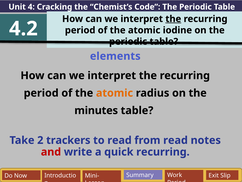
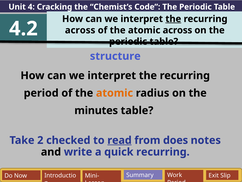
period at (80, 30): period -> across
atomic iodine: iodine -> across
elements: elements -> structure
trackers: trackers -> checked
read at (119, 140) underline: none -> present
from read: read -> does
and colour: red -> black
